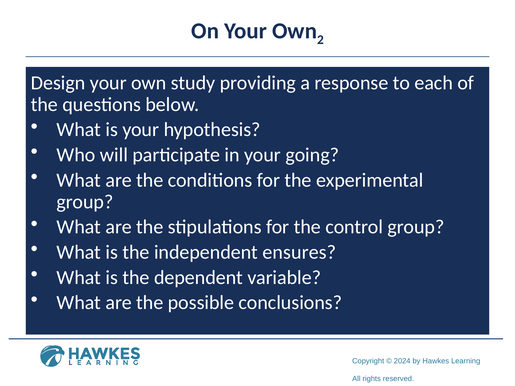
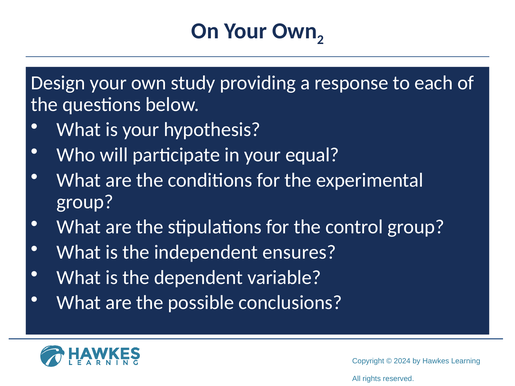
going: going -> equal
